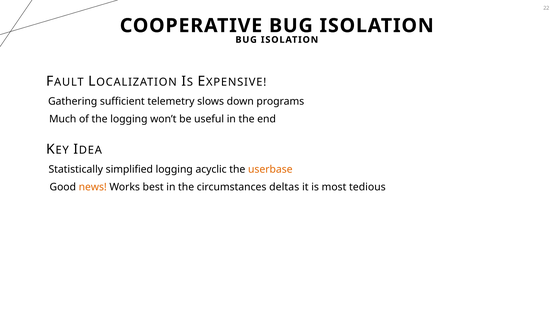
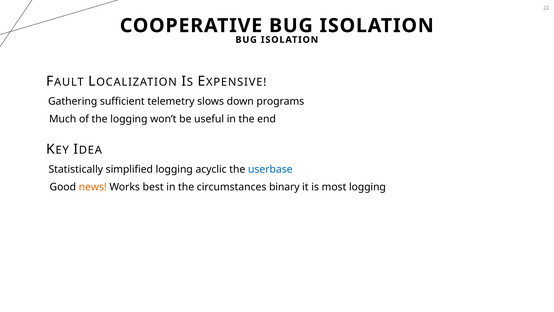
userbase colour: orange -> blue
deltas: deltas -> binary
most tedious: tedious -> logging
